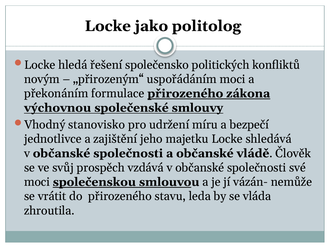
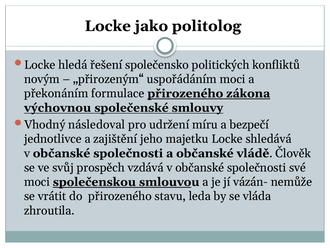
stanovisko: stanovisko -> následoval
